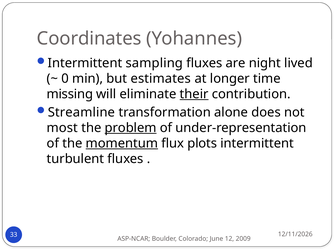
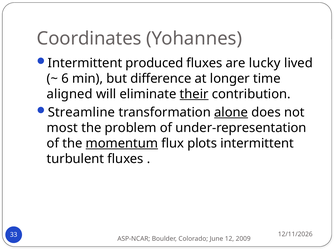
sampling: sampling -> produced
night: night -> lucky
0: 0 -> 6
estimates: estimates -> difference
missing: missing -> aligned
alone underline: none -> present
problem underline: present -> none
